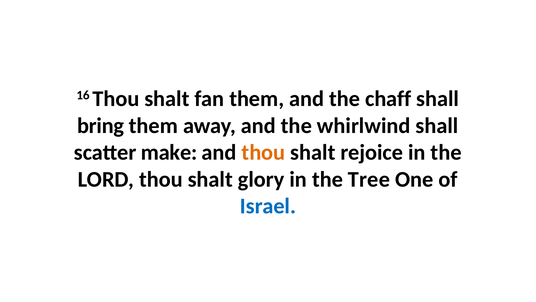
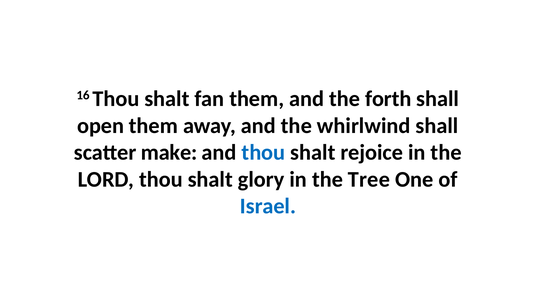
chaff: chaff -> forth
bring: bring -> open
thou at (263, 152) colour: orange -> blue
